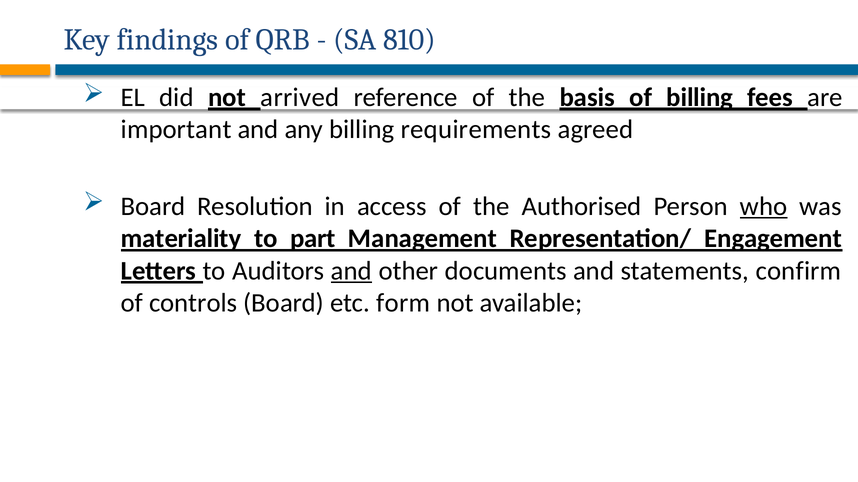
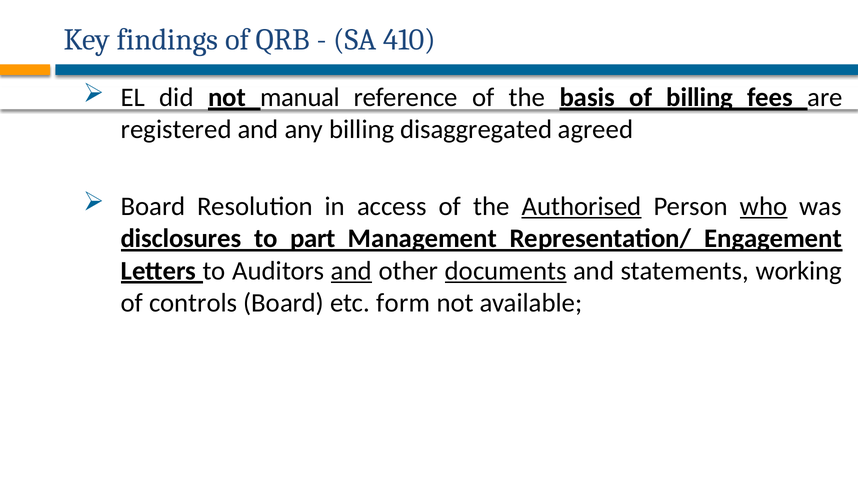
810: 810 -> 410
arrived: arrived -> manual
important: important -> registered
requirements: requirements -> disaggregated
Authorised underline: none -> present
materiality: materiality -> disclosures
documents underline: none -> present
confirm: confirm -> working
